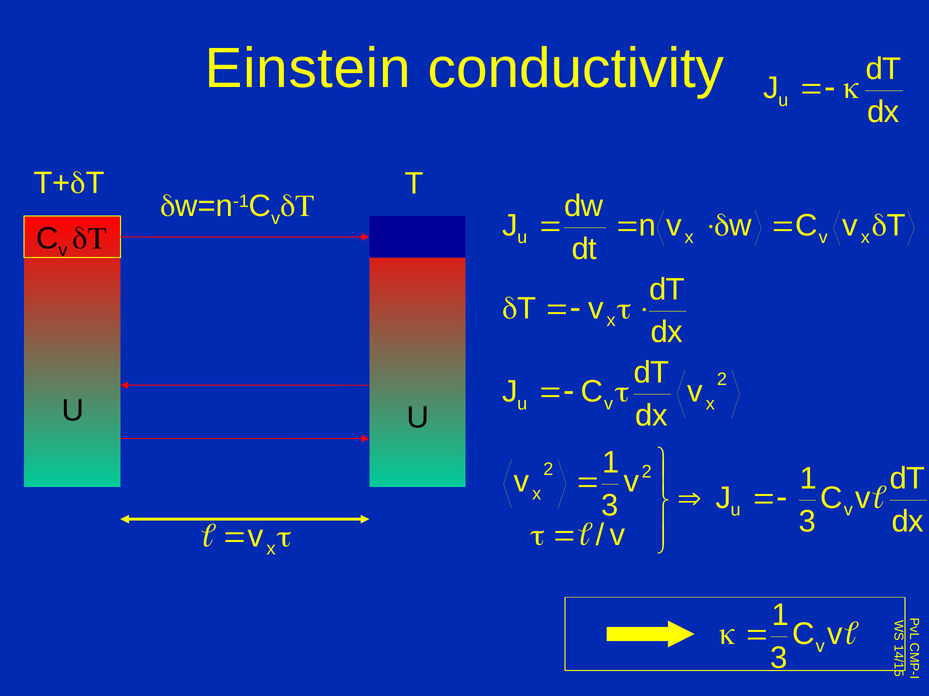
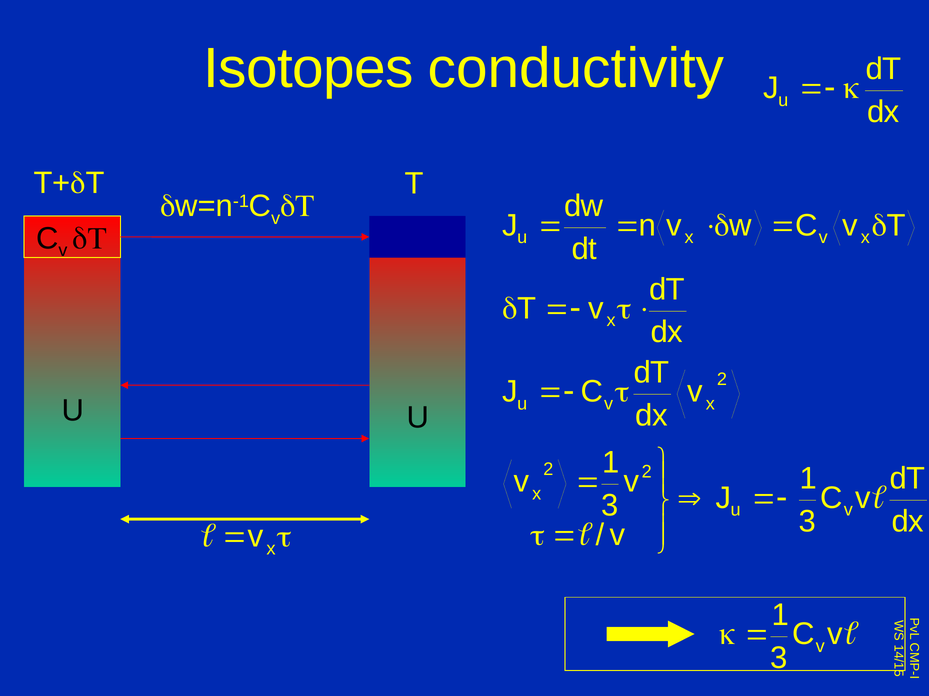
Einstein: Einstein -> Isotopes
